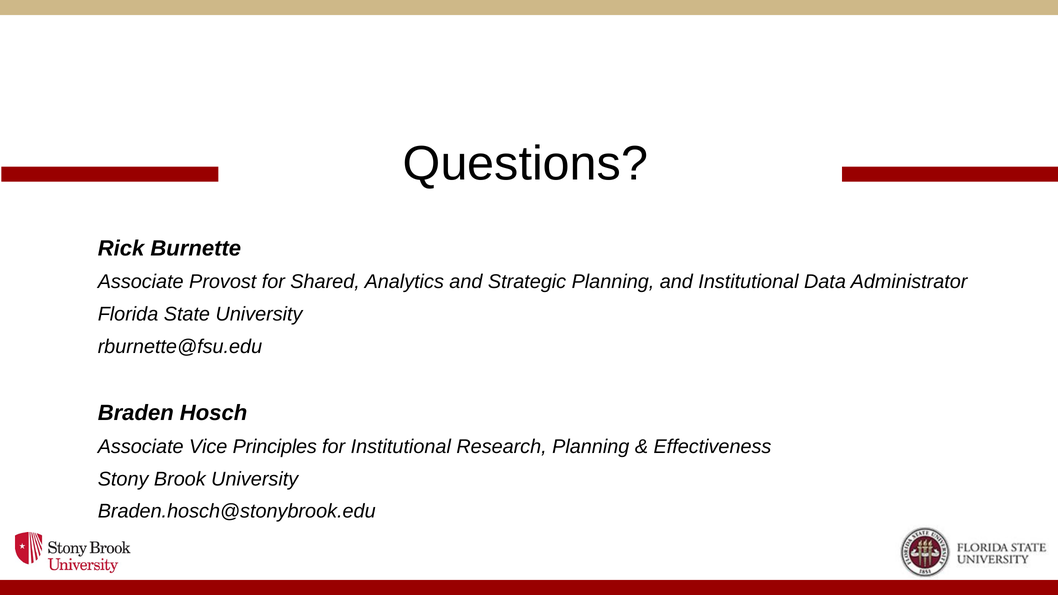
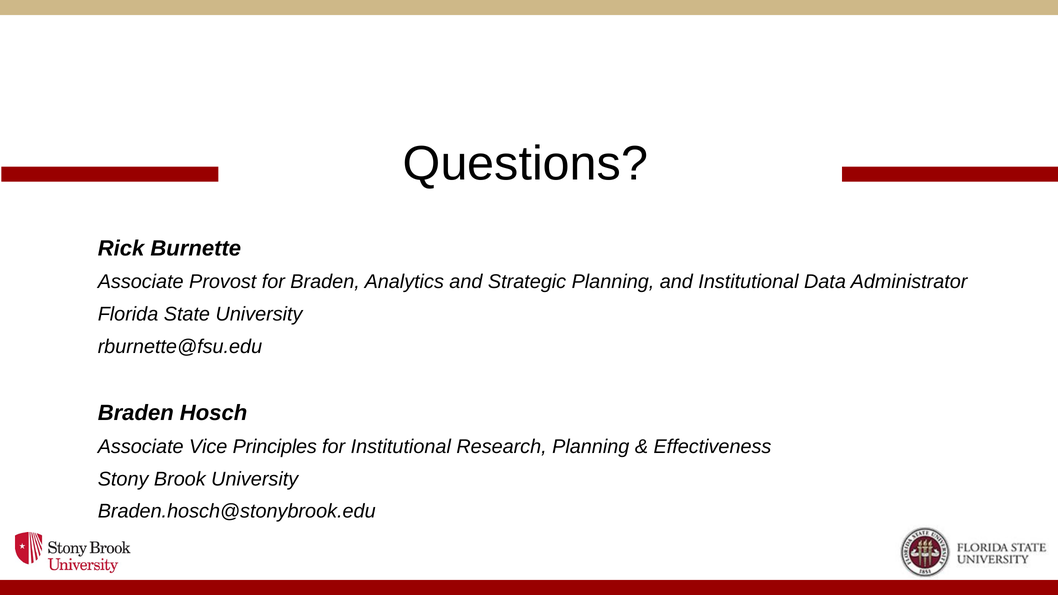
for Shared: Shared -> Braden
